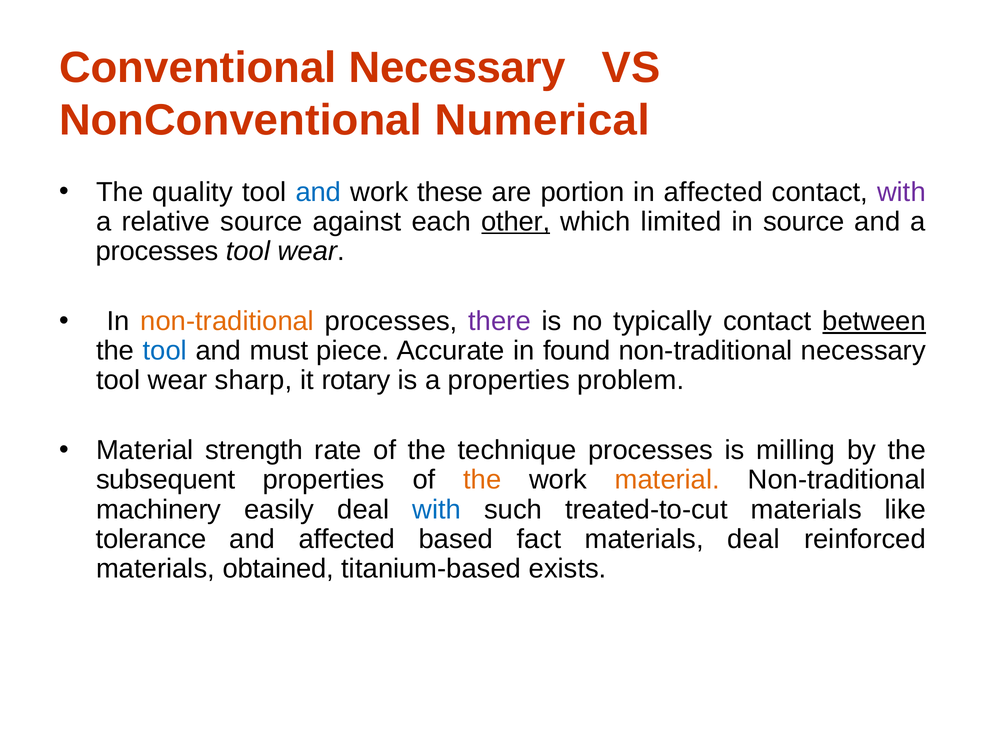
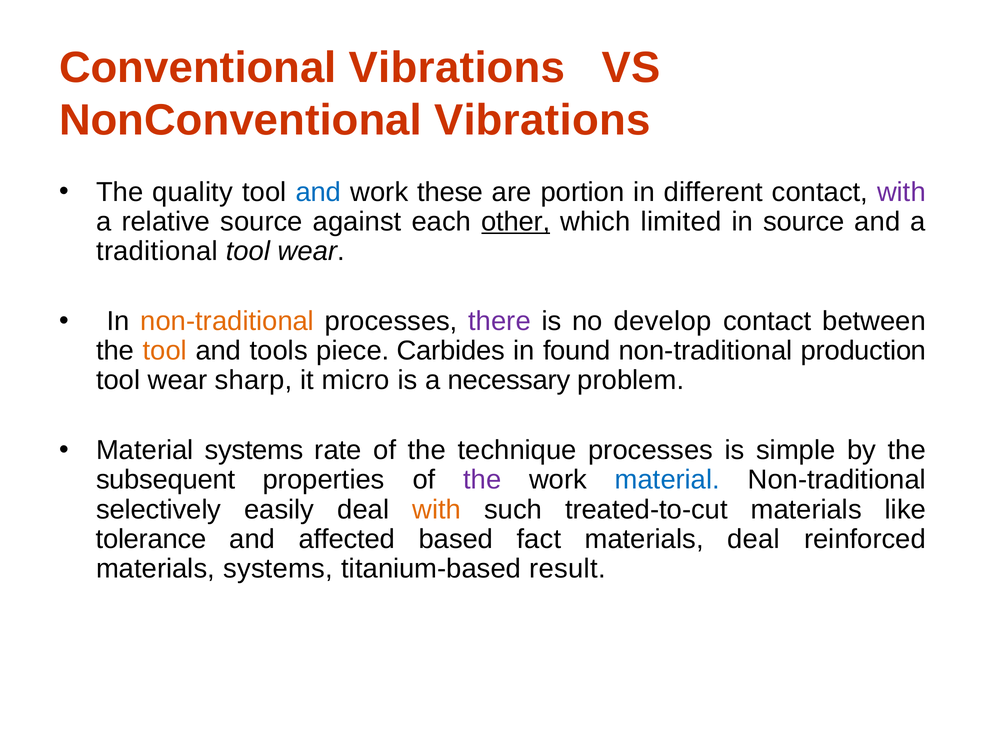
Conventional Necessary: Necessary -> Vibrations
NonConventional Numerical: Numerical -> Vibrations
in affected: affected -> different
processes at (157, 251): processes -> traditional
typically: typically -> develop
between underline: present -> none
tool at (165, 351) colour: blue -> orange
must: must -> tools
Accurate: Accurate -> Carbides
non-traditional necessary: necessary -> production
rotary: rotary -> micro
a properties: properties -> necessary
Material strength: strength -> systems
milling: milling -> simple
the at (482, 480) colour: orange -> purple
material at (667, 480) colour: orange -> blue
machinery: machinery -> selectively
with at (437, 510) colour: blue -> orange
materials obtained: obtained -> systems
exists: exists -> result
